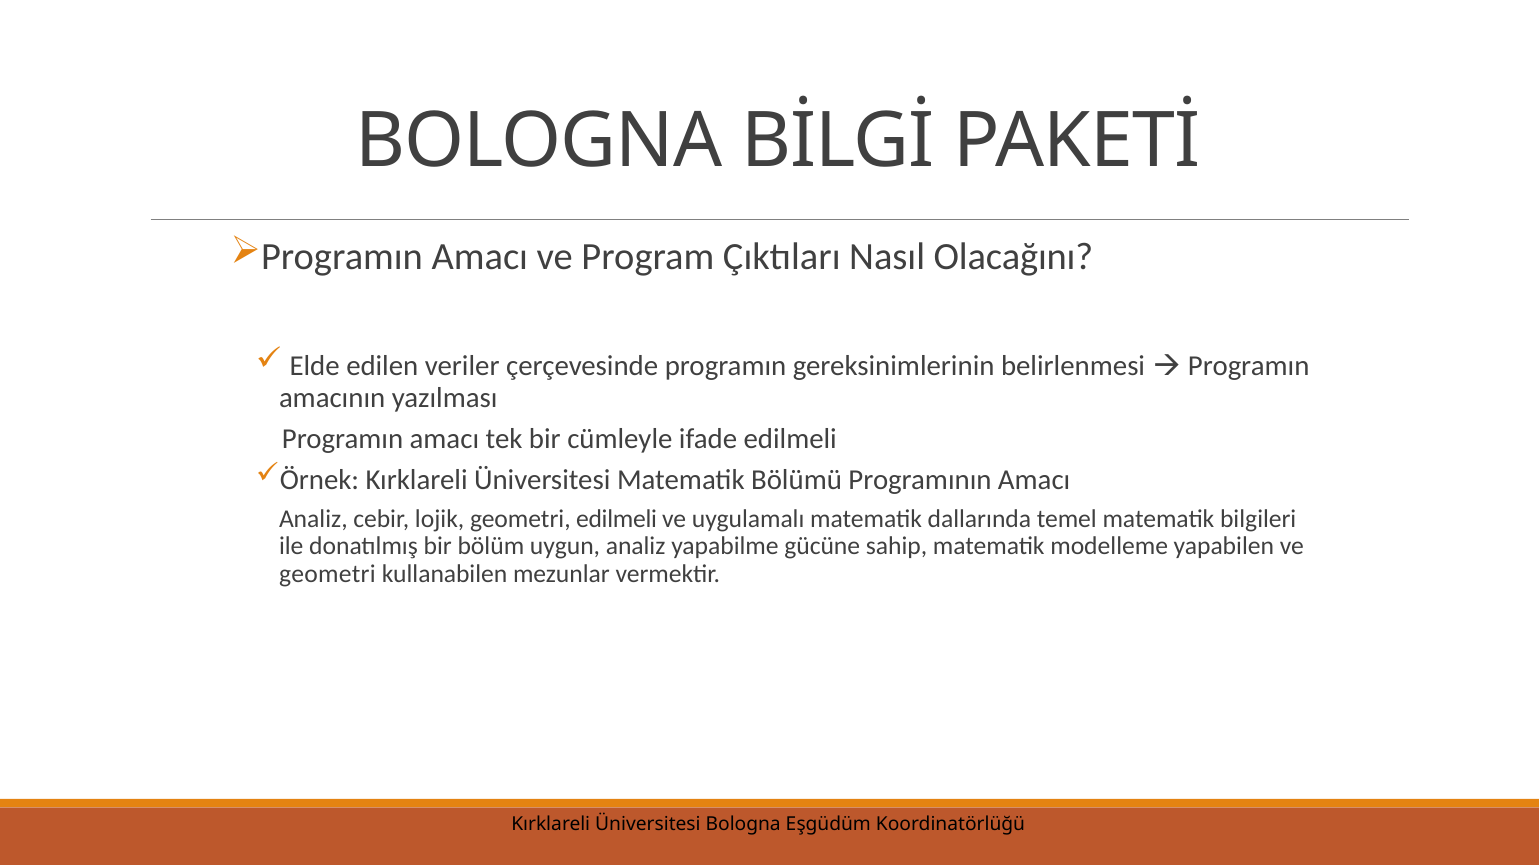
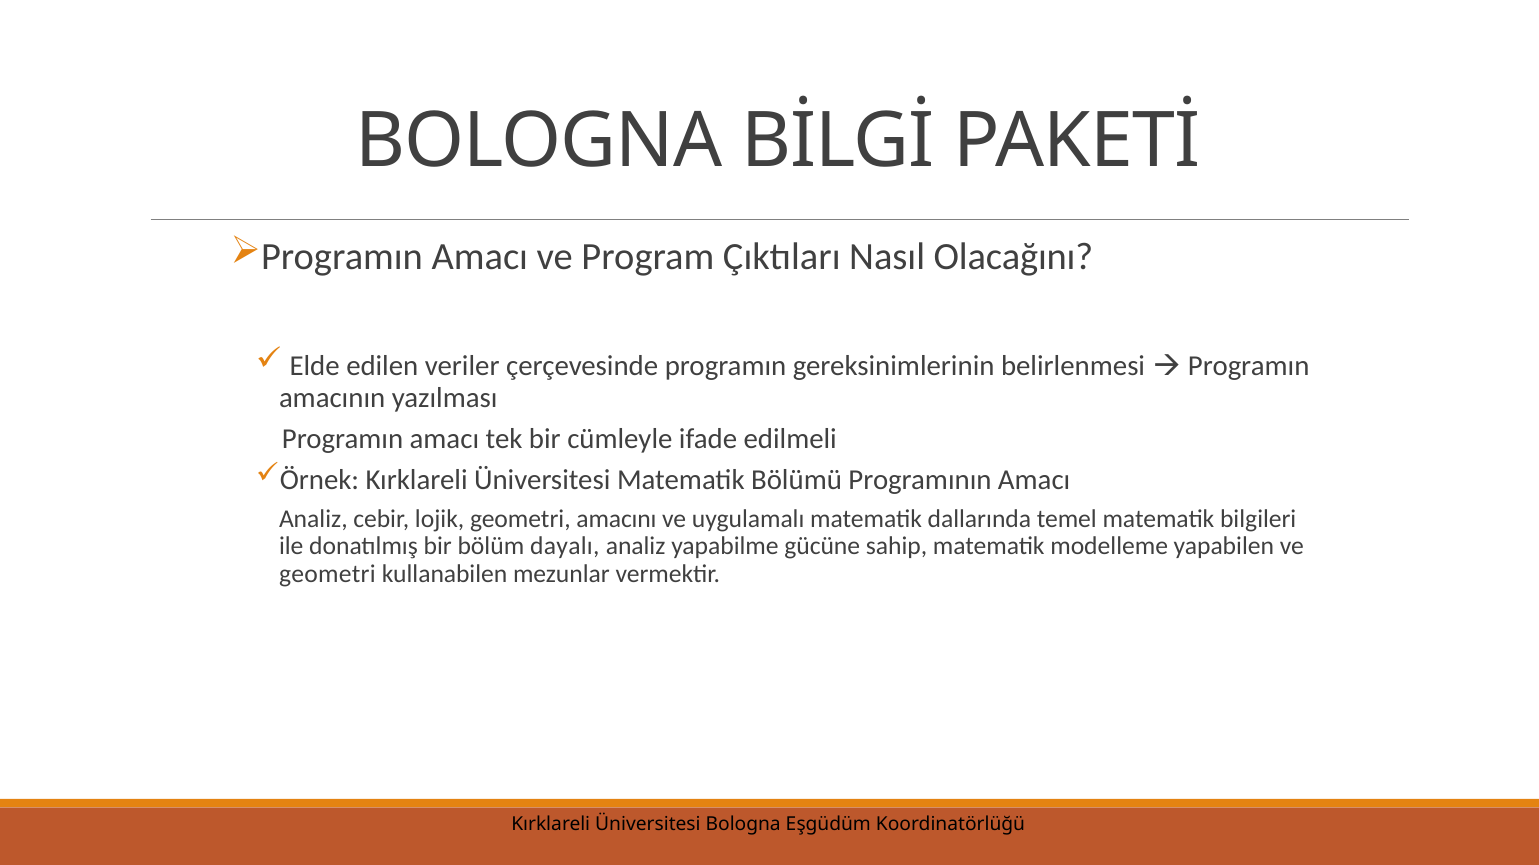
geometri edilmeli: edilmeli -> amacını
uygun: uygun -> dayalı
